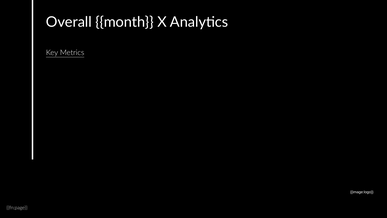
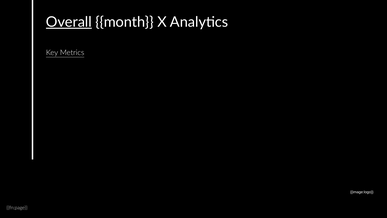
Overall underline: none -> present
